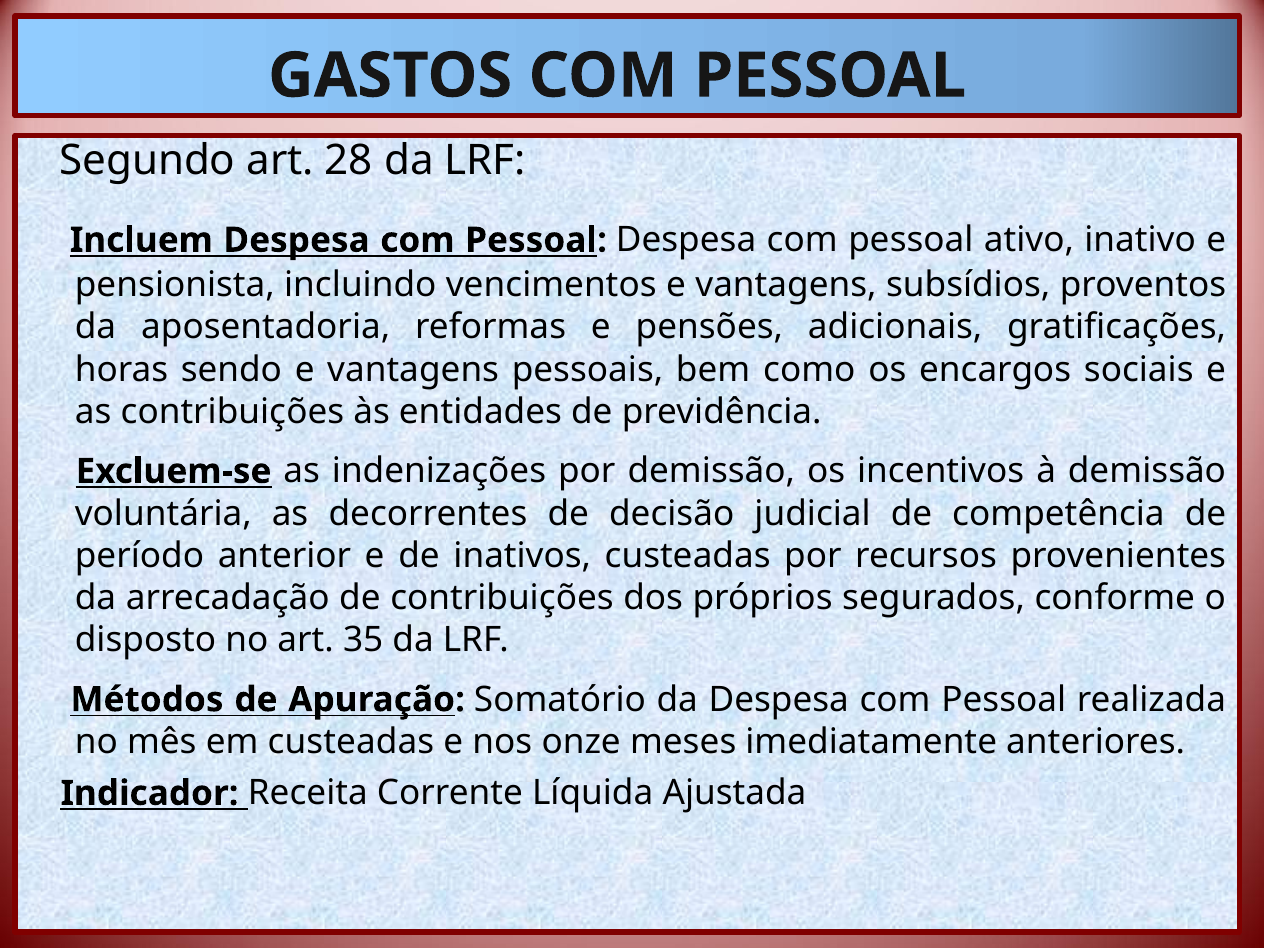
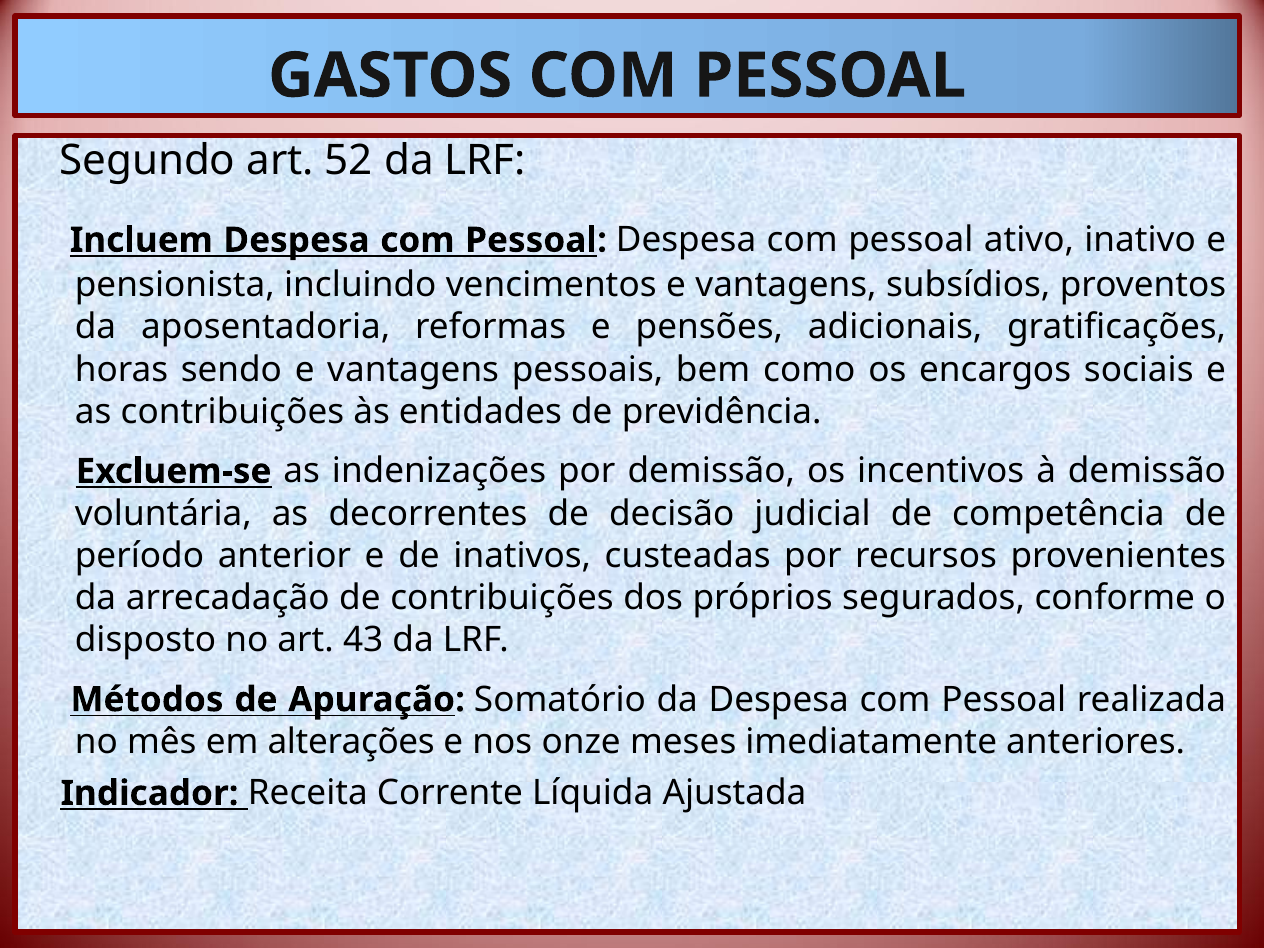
28: 28 -> 52
35: 35 -> 43
em custeadas: custeadas -> alterações
